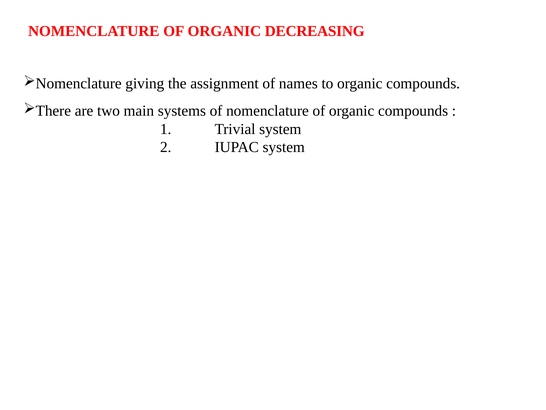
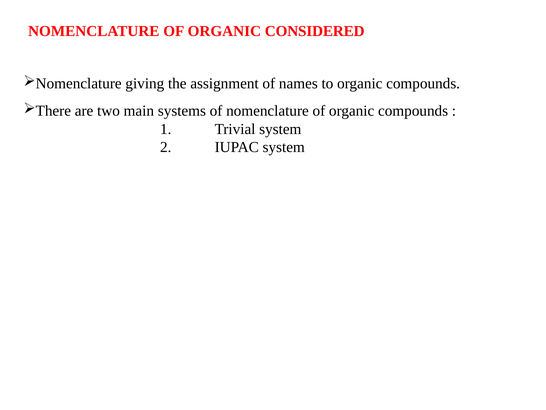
DECREASING: DECREASING -> CONSIDERED
